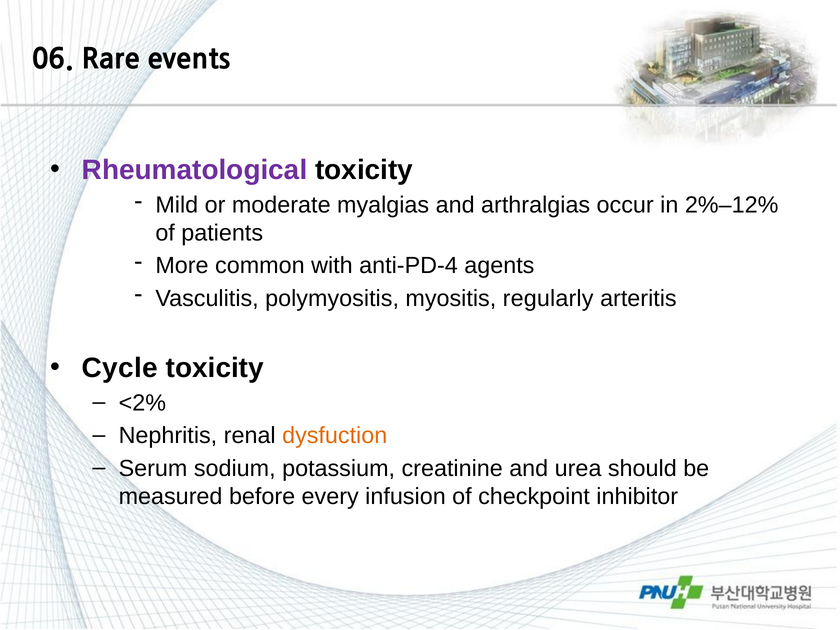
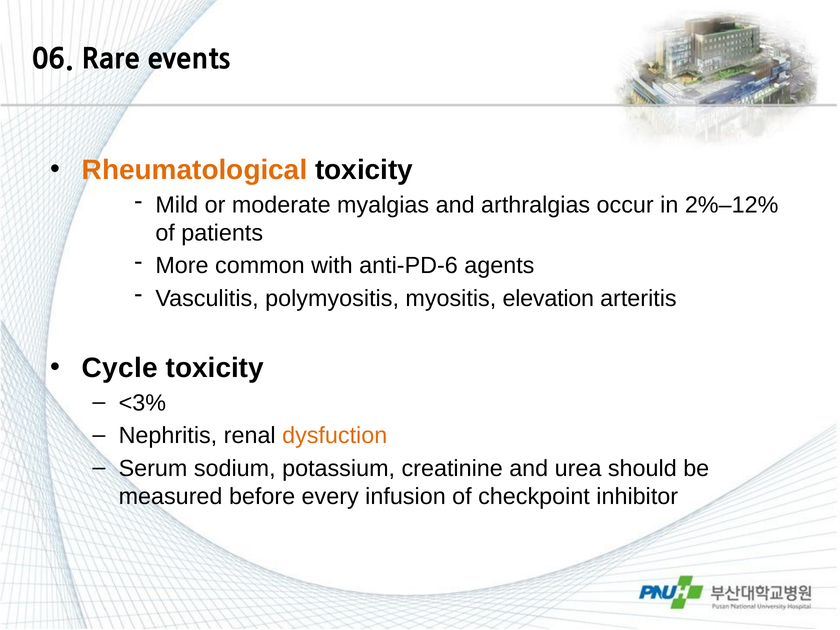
Rheumatological colour: purple -> orange
anti-PD-4: anti-PD-4 -> anti-PD-6
regularly: regularly -> elevation
<2%: <2% -> <3%
